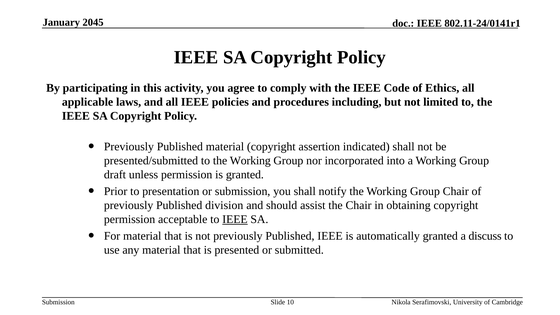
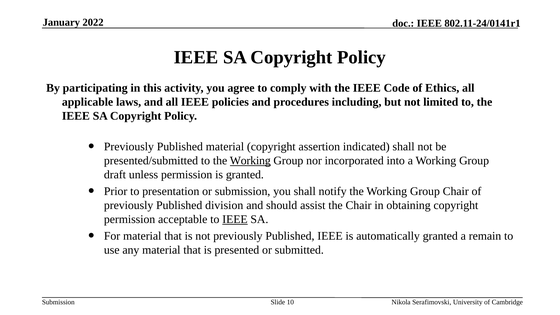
2045: 2045 -> 2022
Working at (250, 161) underline: none -> present
discuss: discuss -> remain
